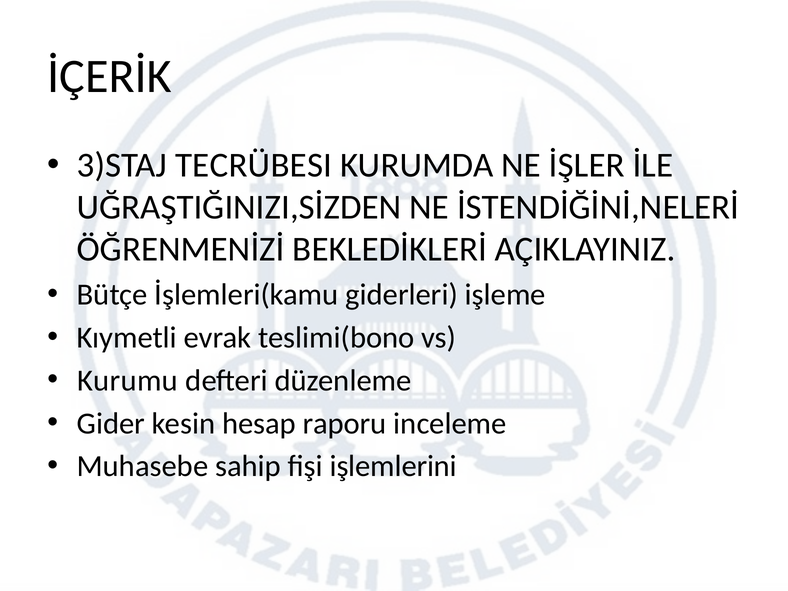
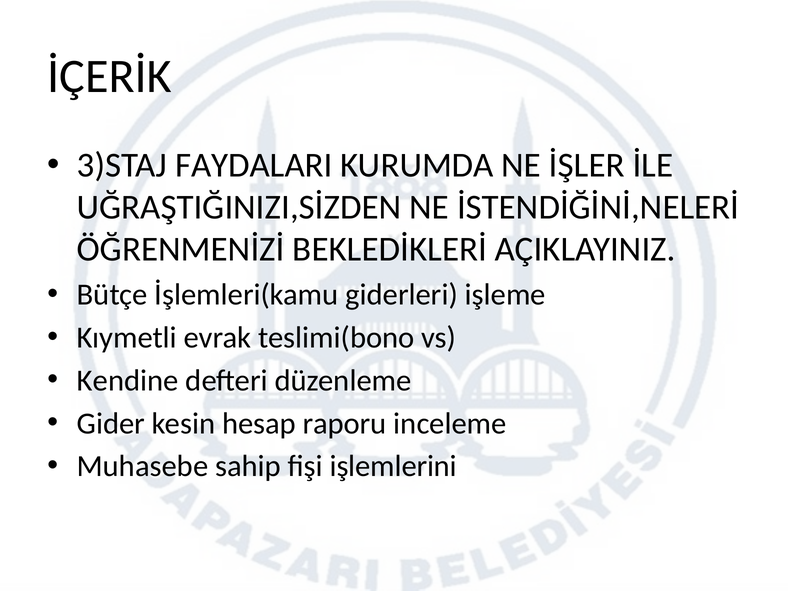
TECRÜBESI: TECRÜBESI -> FAYDALARI
Kurumu: Kurumu -> Kendine
